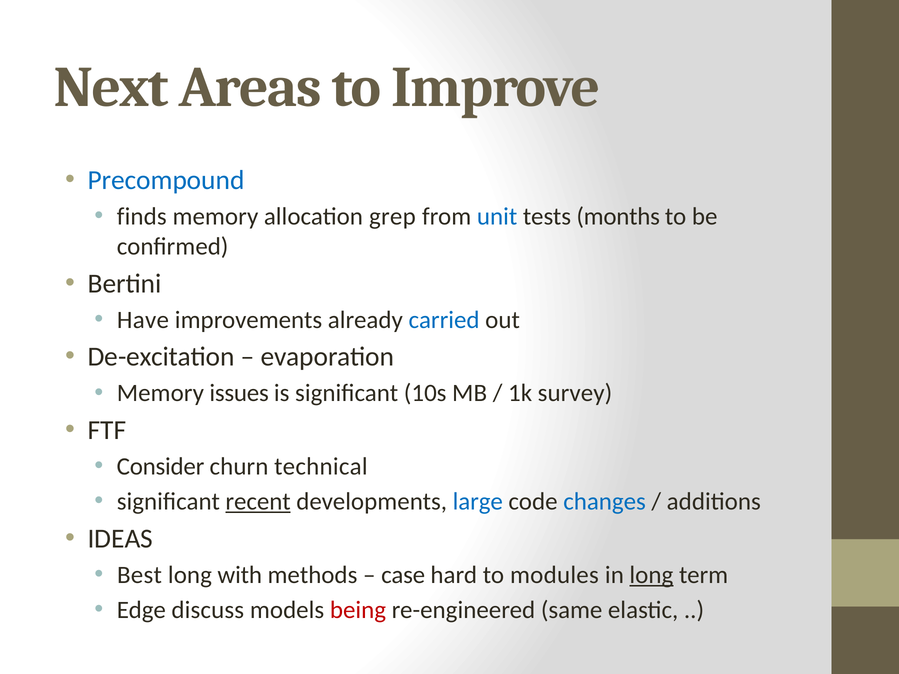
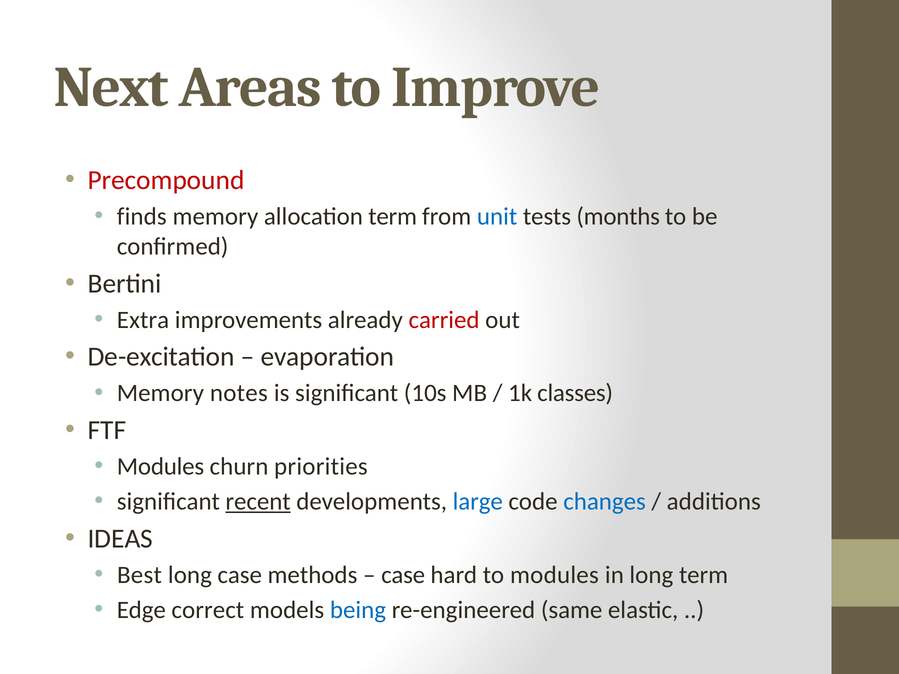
Precompound colour: blue -> red
allocation grep: grep -> term
Have: Have -> Extra
carried colour: blue -> red
issues: issues -> notes
survey: survey -> classes
Consider at (161, 467): Consider -> Modules
technical: technical -> priorities
long with: with -> case
long at (651, 575) underline: present -> none
discuss: discuss -> correct
being colour: red -> blue
